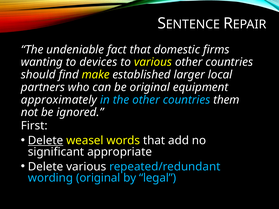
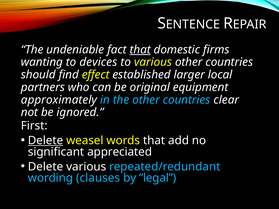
that at (140, 50) underline: none -> present
make: make -> effect
them: them -> clear
appropriate: appropriate -> appreciated
wording original: original -> clauses
